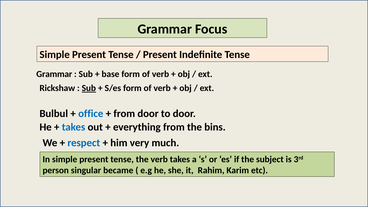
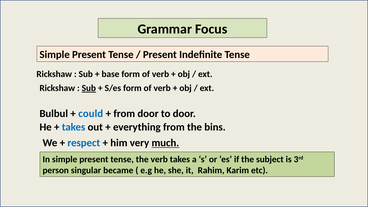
Grammar at (54, 74): Grammar -> Rickshaw
office: office -> could
much underline: none -> present
